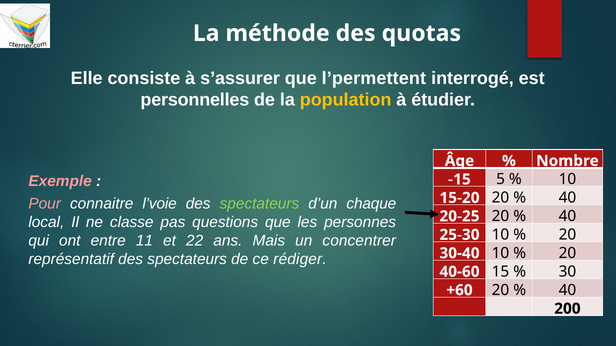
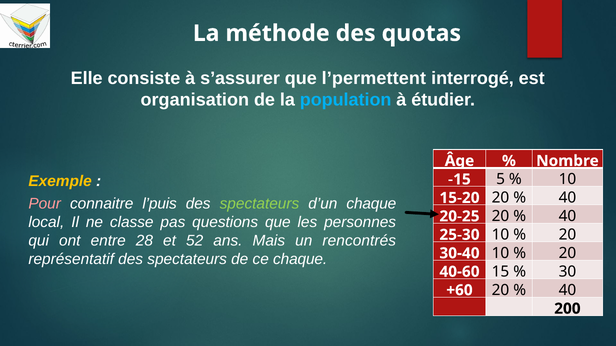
personnelles: personnelles -> organisation
population colour: yellow -> light blue
Exemple colour: pink -> yellow
l’voie: l’voie -> l’puis
11: 11 -> 28
22: 22 -> 52
concentrer: concentrer -> rencontrés
ce rédiger: rédiger -> chaque
